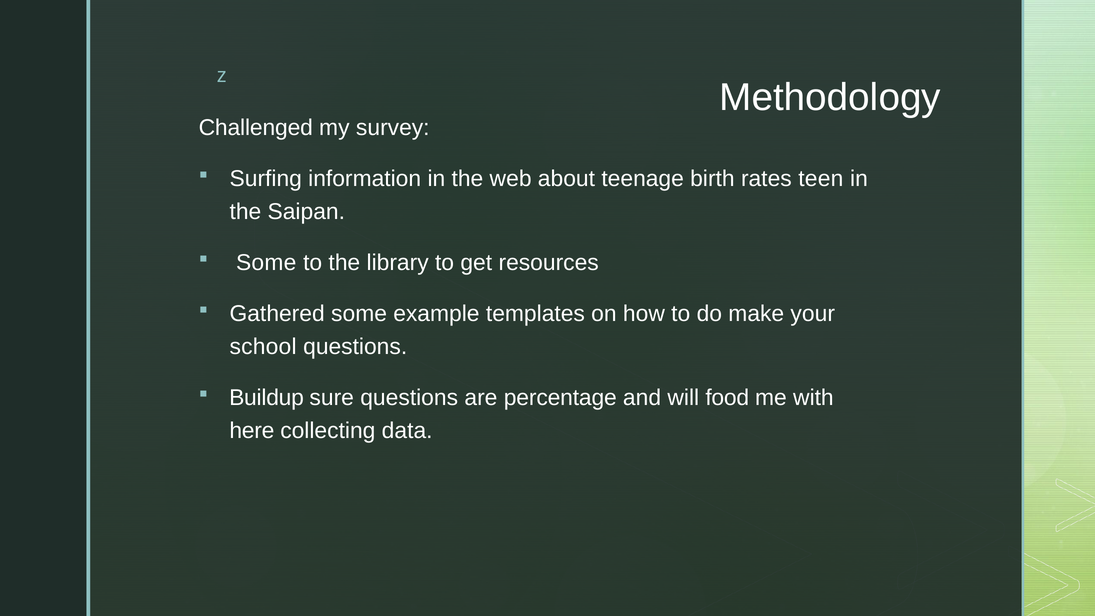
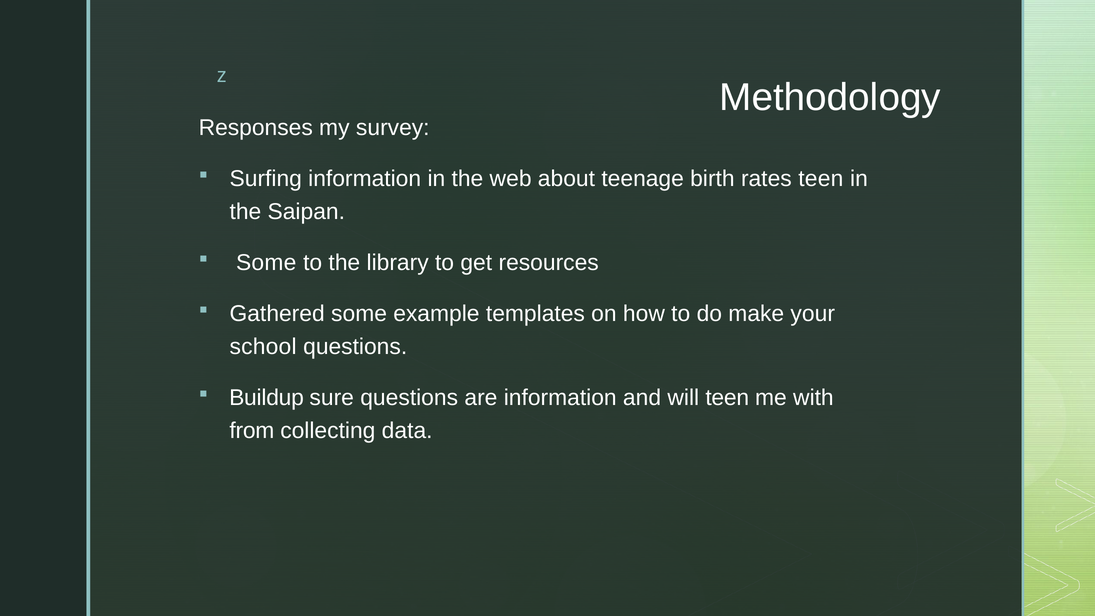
Challenged: Challenged -> Responses
are percentage: percentage -> information
will food: food -> teen
here: here -> from
